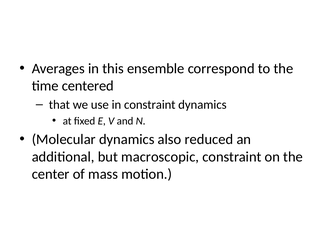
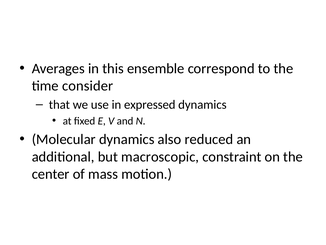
centered: centered -> consider
in constraint: constraint -> expressed
